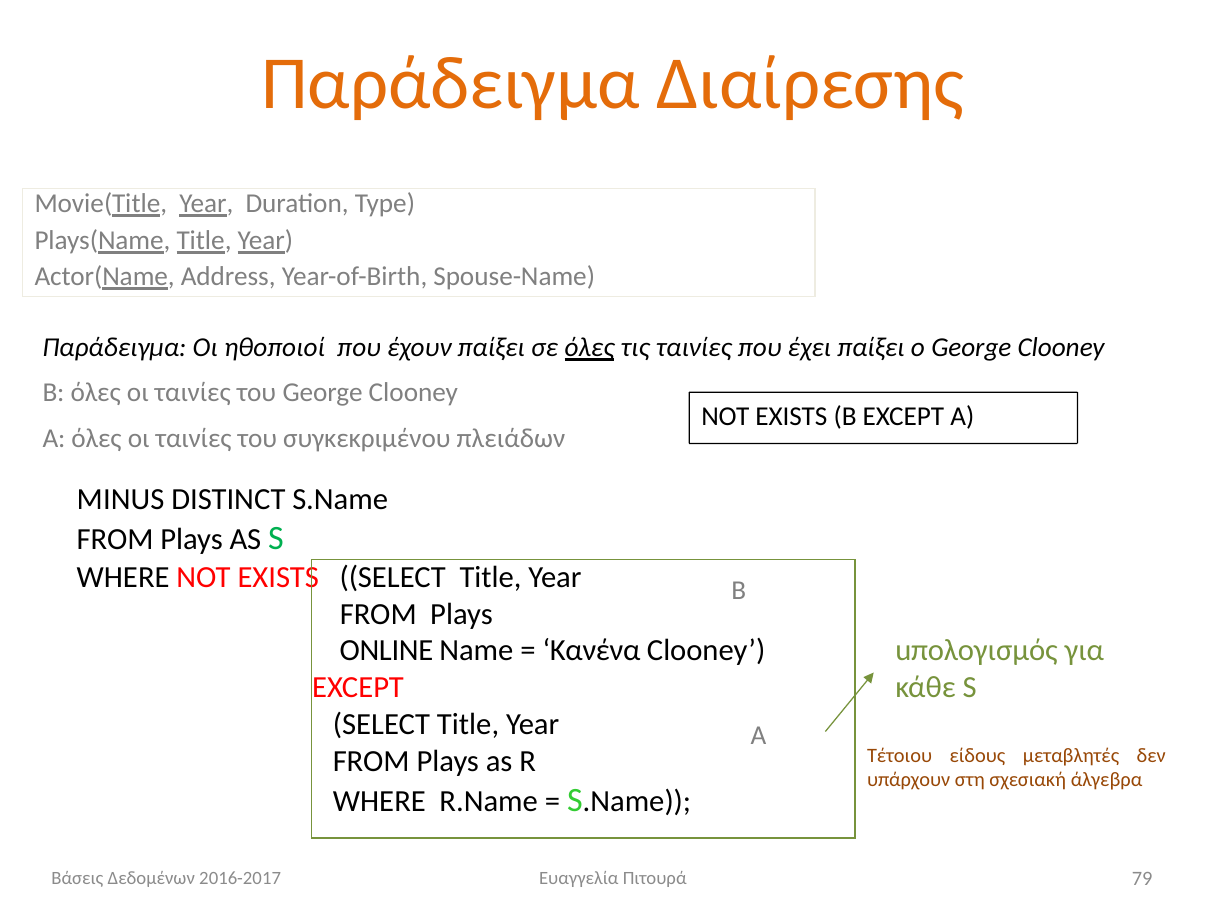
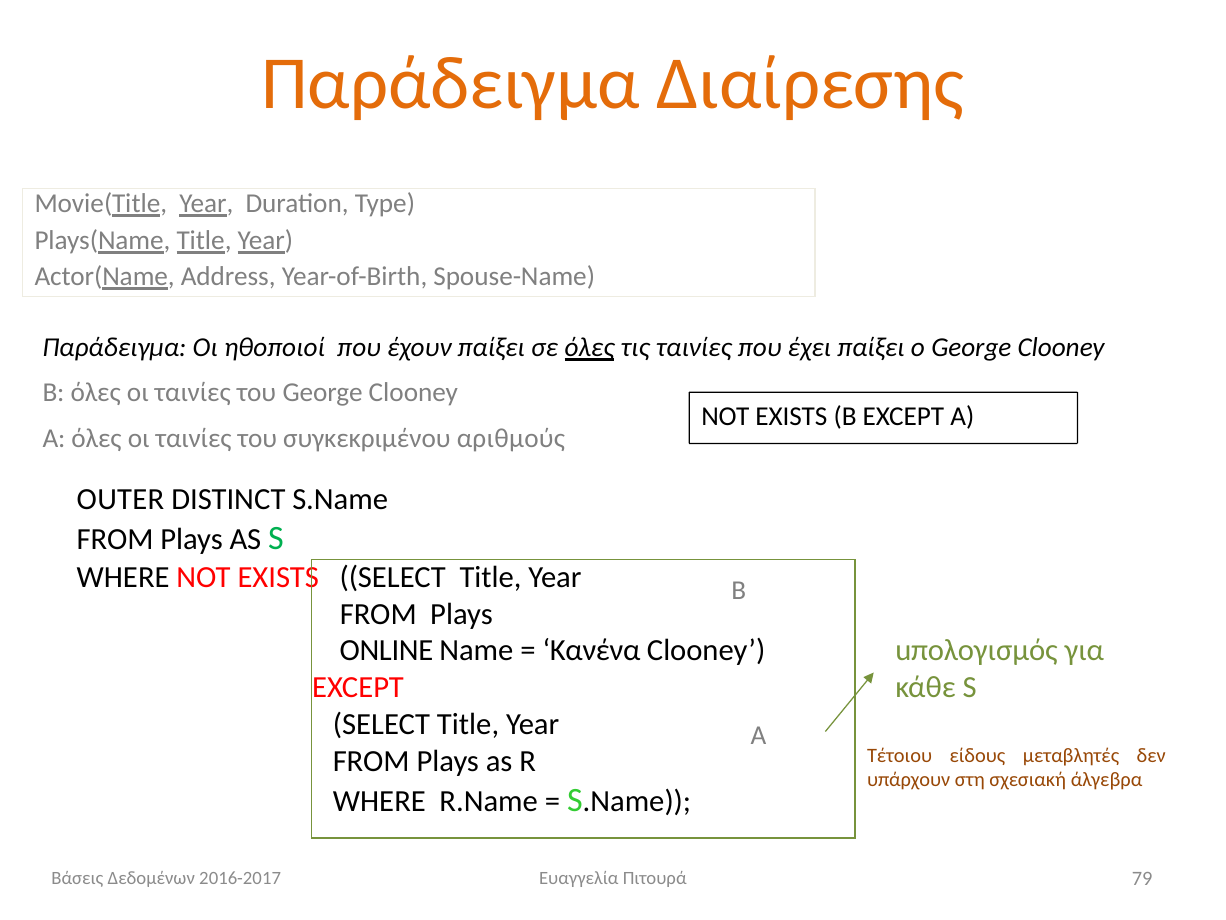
πλειάδων: πλειάδων -> αριθμούς
MINUS: MINUS -> OUTER
